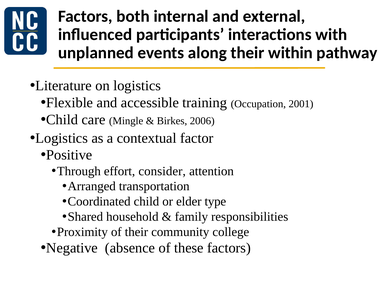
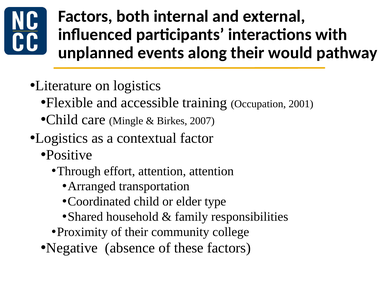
within: within -> would
2006: 2006 -> 2007
effort consider: consider -> attention
